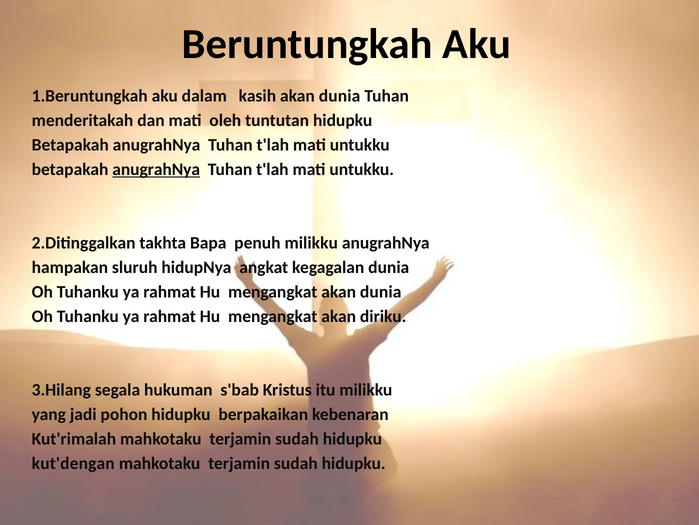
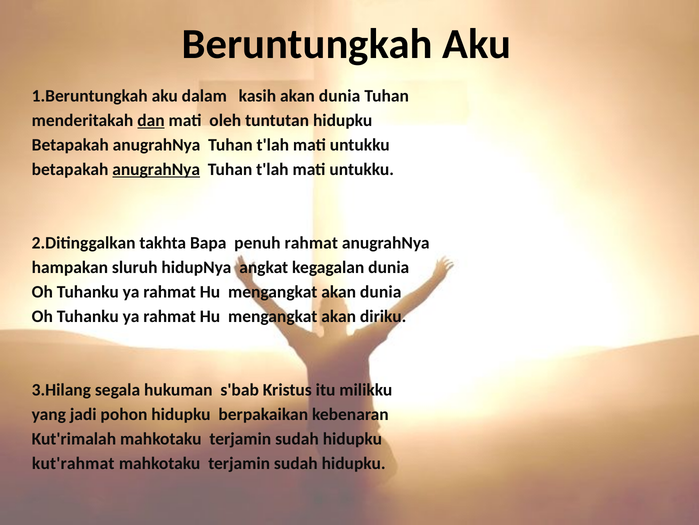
dan underline: none -> present
penuh milikku: milikku -> rahmat
kut'dengan: kut'dengan -> kut'rahmat
